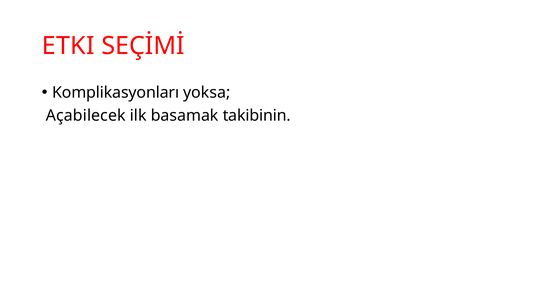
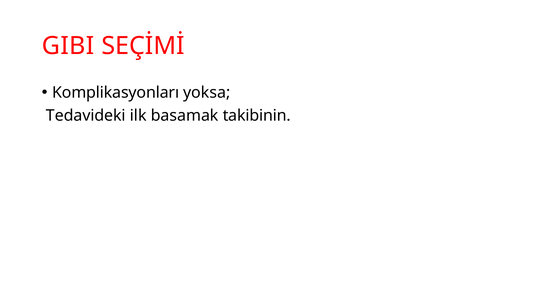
ETKI: ETKI -> GIBI
Açabilecek: Açabilecek -> Tedavideki
